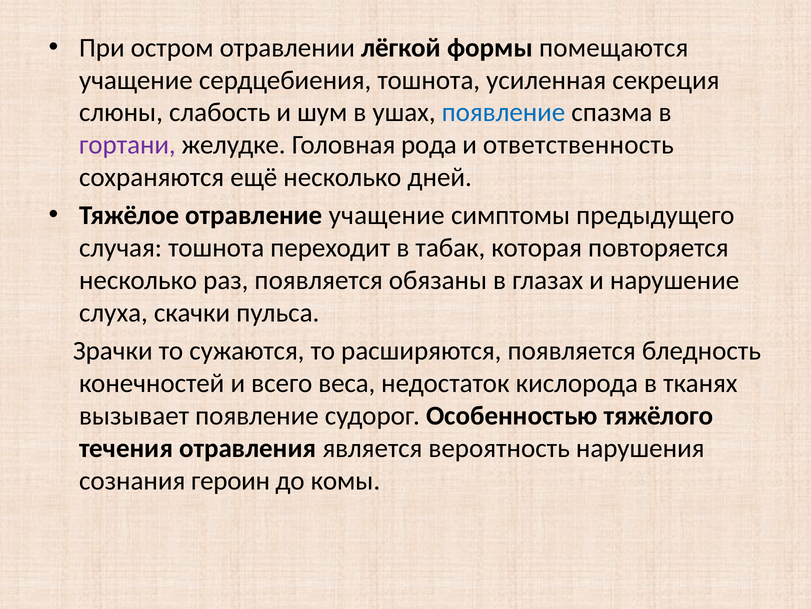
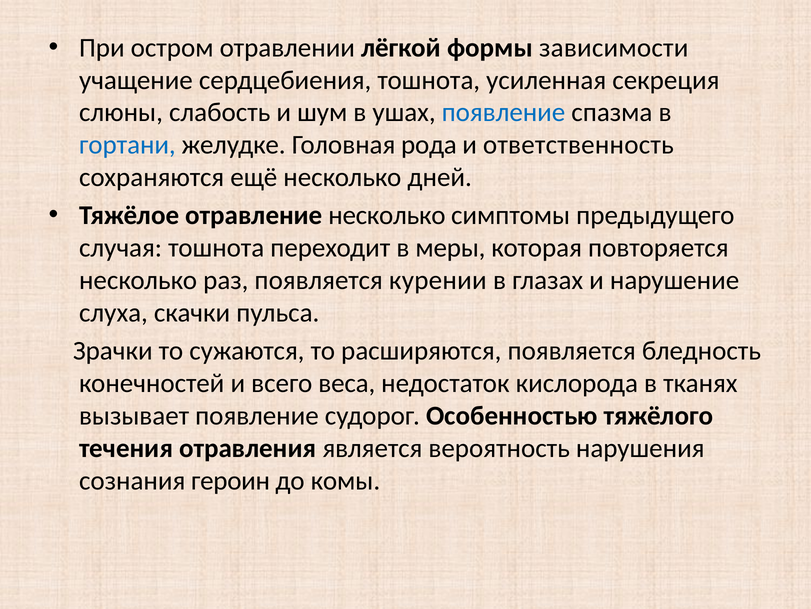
помещаются: помещаются -> зависимости
гортани colour: purple -> blue
отравление учащение: учащение -> несколько
табак: табак -> меры
обязаны: обязаны -> курении
